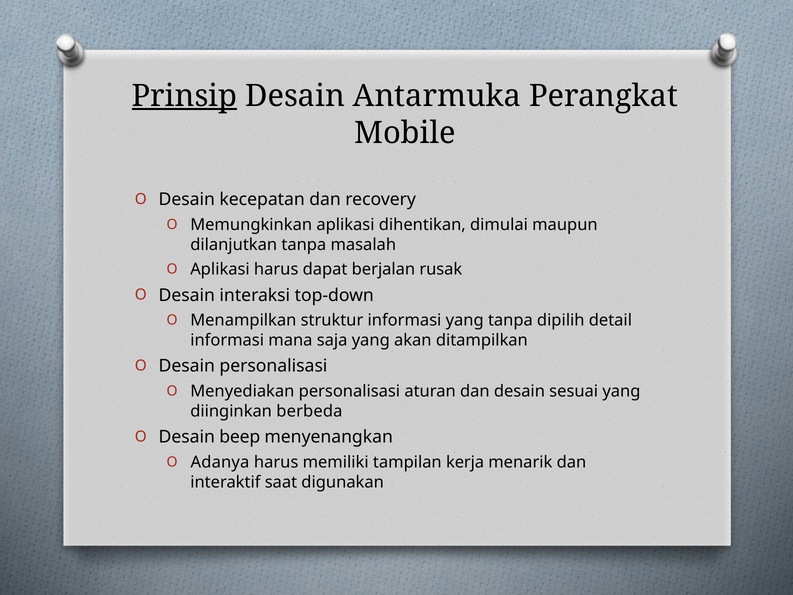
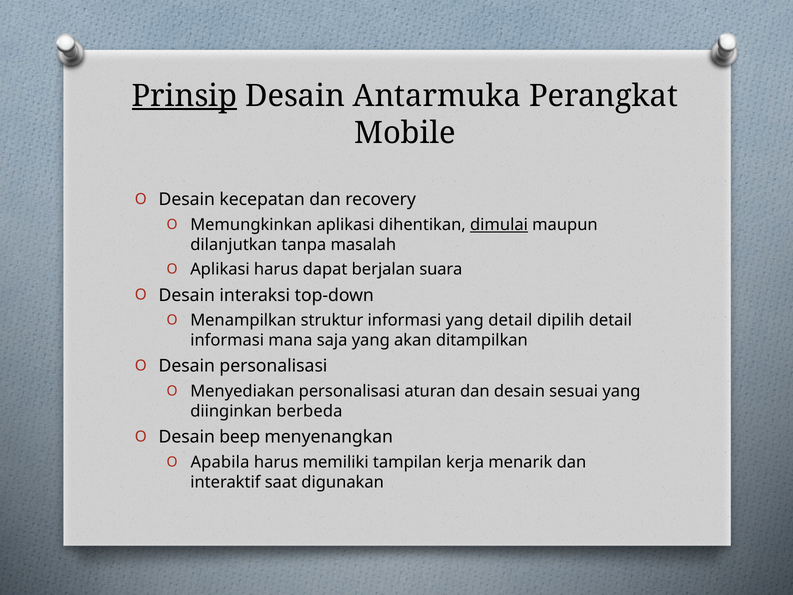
dimulai underline: none -> present
rusak: rusak -> suara
yang tanpa: tanpa -> detail
Adanya: Adanya -> Apabila
